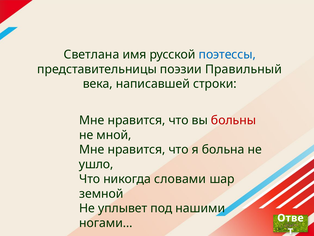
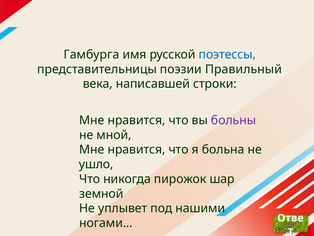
Светлана: Светлана -> Гамбурга
больны colour: red -> purple
словами: словами -> пирожок
